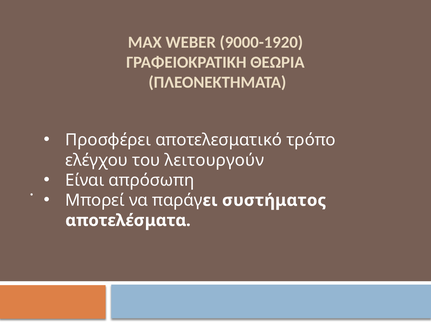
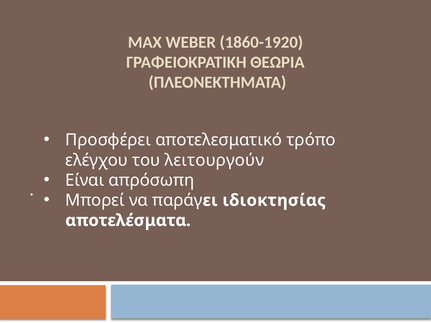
9000-1920: 9000-1920 -> 1860-1920
συστήματος: συστήματος -> ιδιοκτησίας
